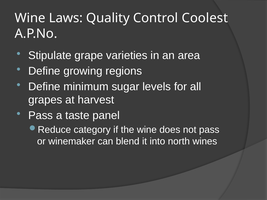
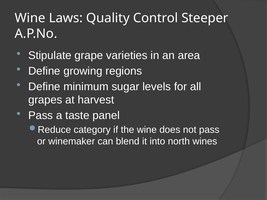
Coolest: Coolest -> Steeper
